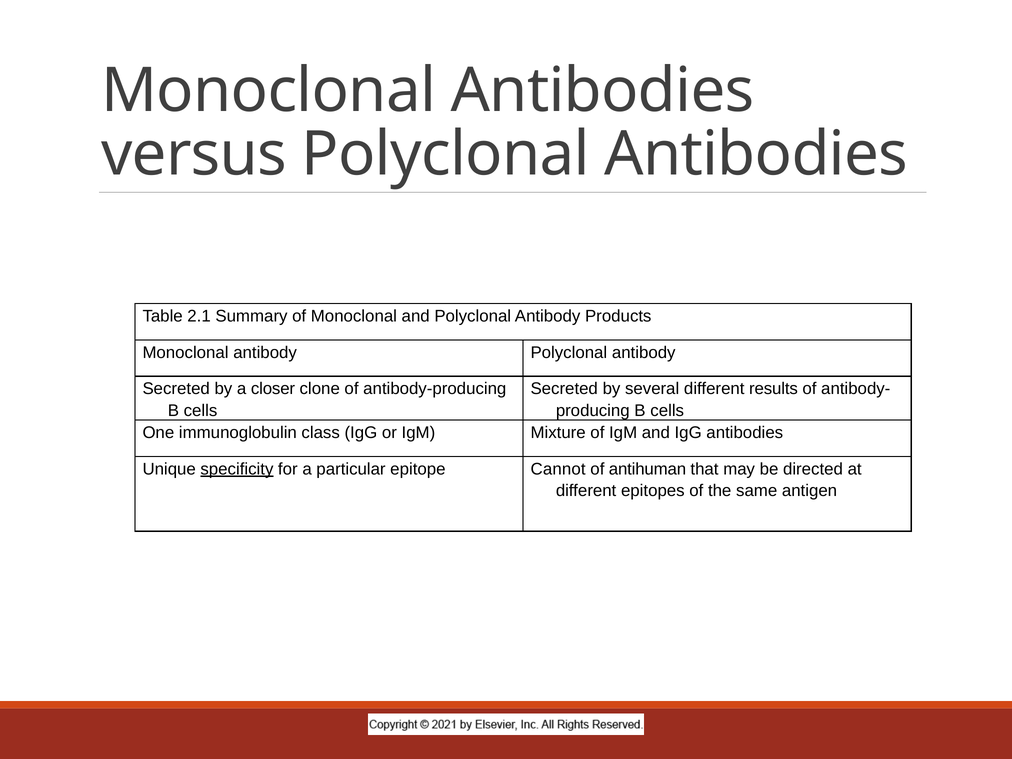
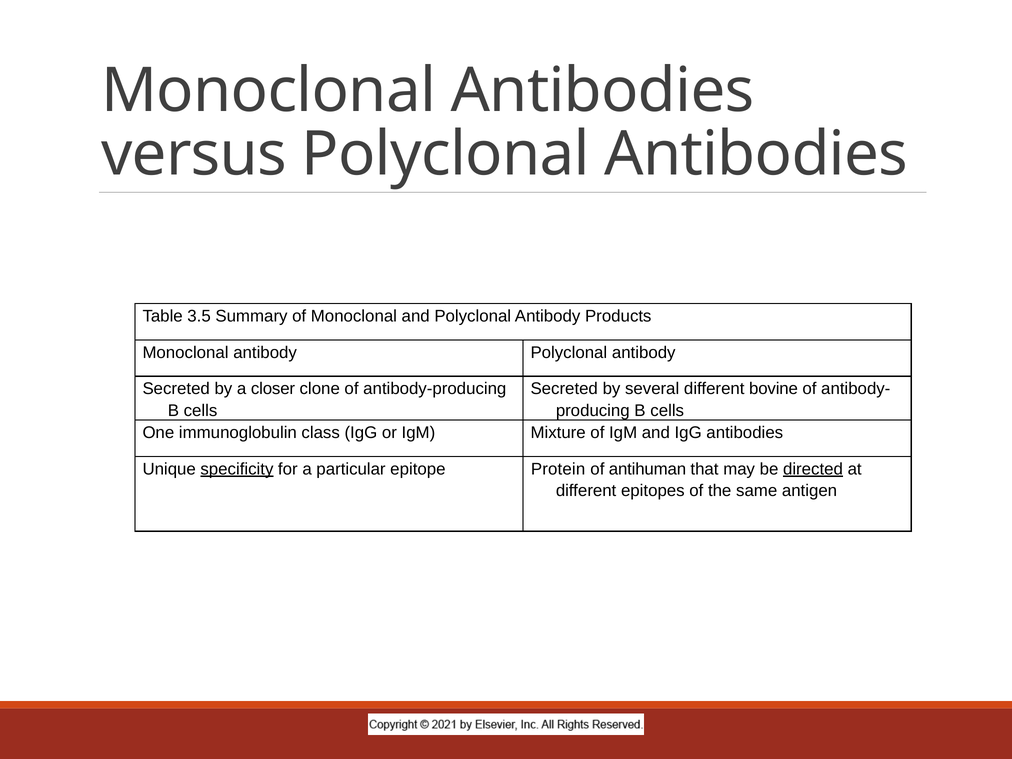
2.1: 2.1 -> 3.5
results: results -> bovine
Cannot: Cannot -> Protein
directed underline: none -> present
